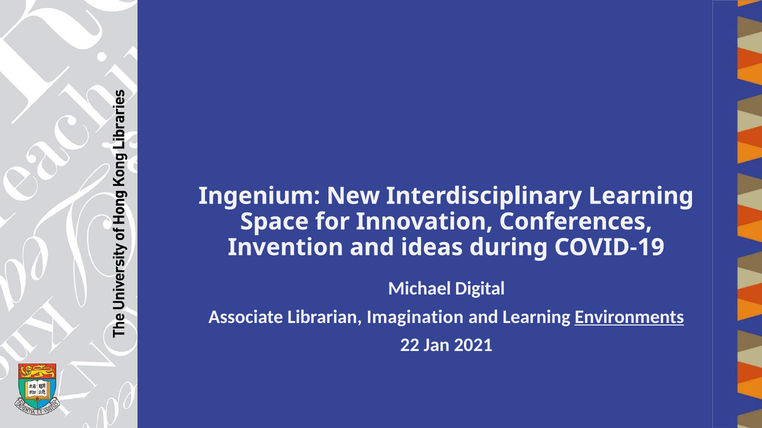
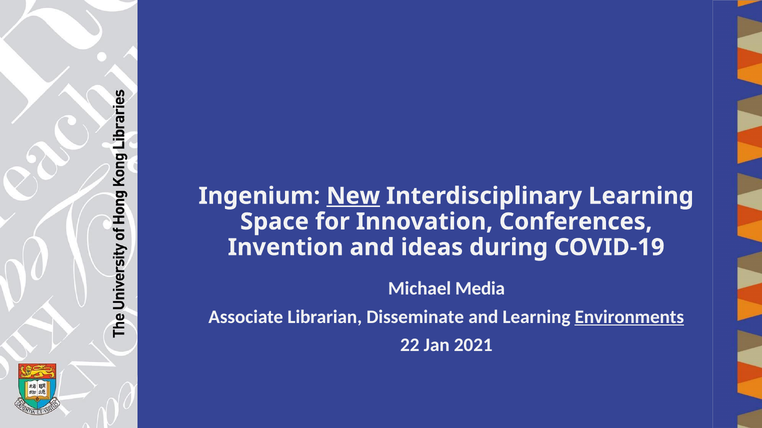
New underline: none -> present
Digital: Digital -> Media
Imagination: Imagination -> Disseminate
